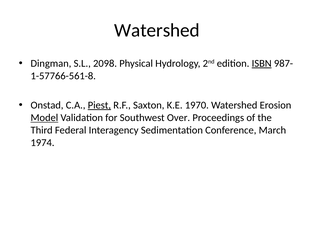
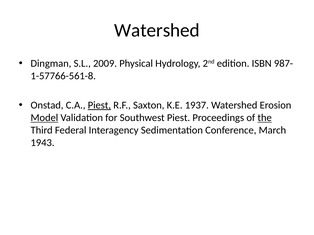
2098: 2098 -> 2009
ISBN underline: present -> none
1970: 1970 -> 1937
Southwest Over: Over -> Piest
the underline: none -> present
1974: 1974 -> 1943
